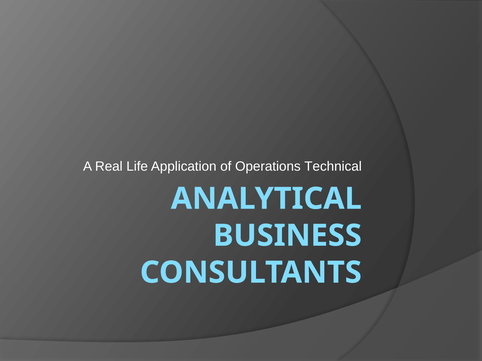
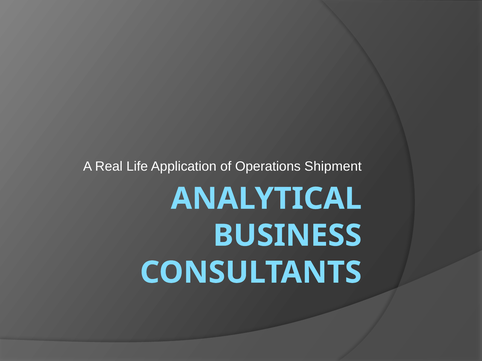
Technical: Technical -> Shipment
